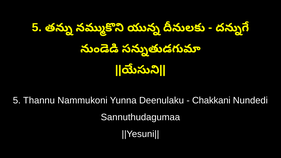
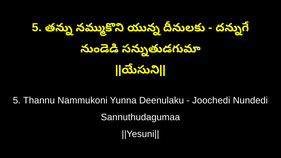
Chakkani: Chakkani -> Joochedi
